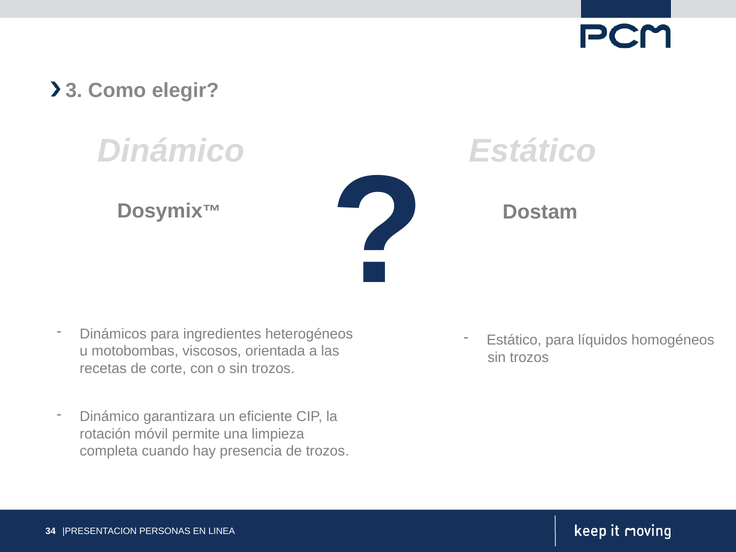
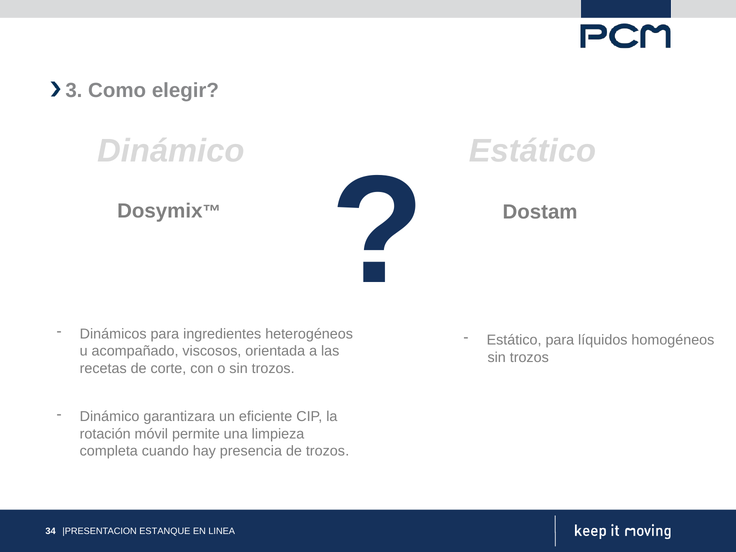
motobombas: motobombas -> acompañado
PERSONAS: PERSONAS -> ESTANQUE
